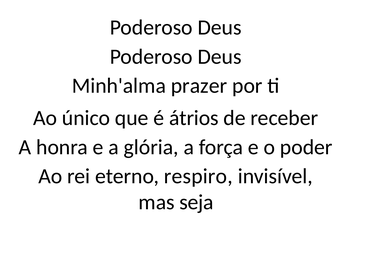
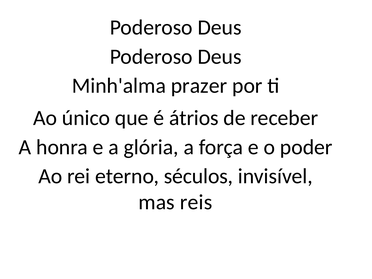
respiro: respiro -> séculos
seja: seja -> reis
